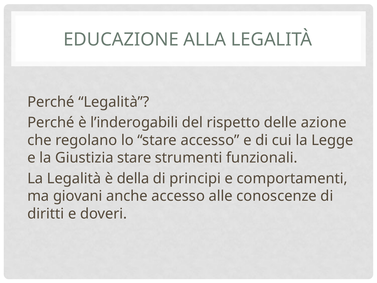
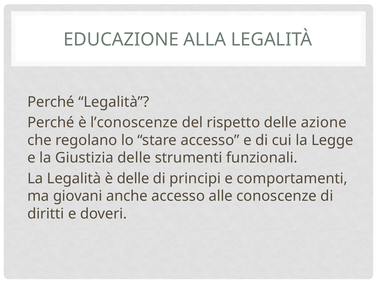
l’inderogabili: l’inderogabili -> l’conoscenze
Giustizia stare: stare -> delle
è della: della -> delle
